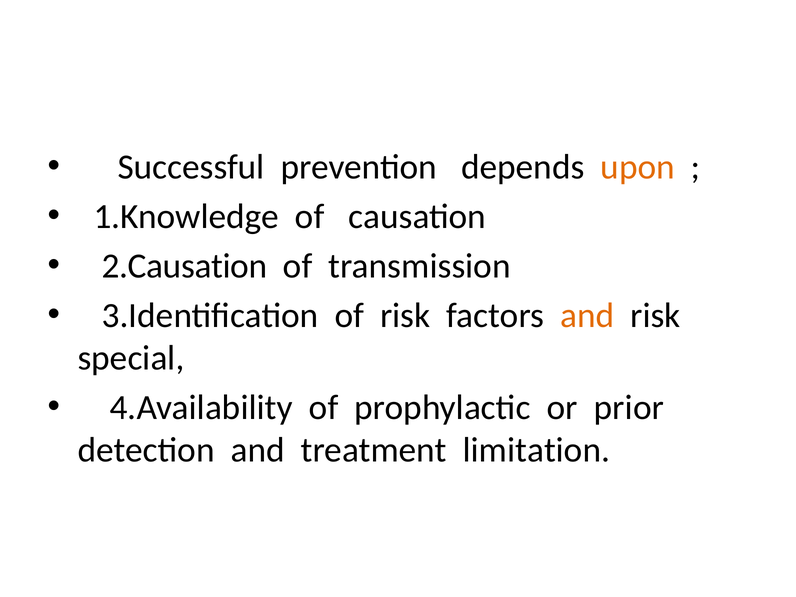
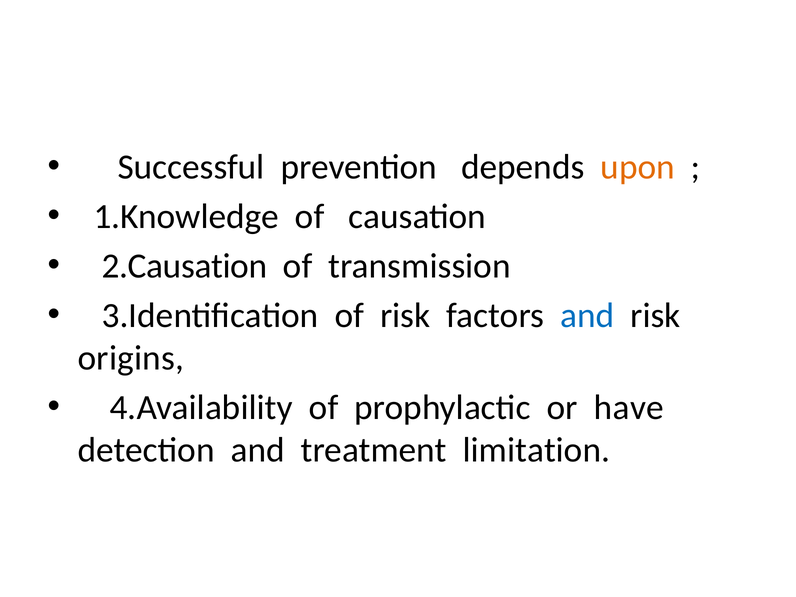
and at (587, 316) colour: orange -> blue
special: special -> origins
prior: prior -> have
